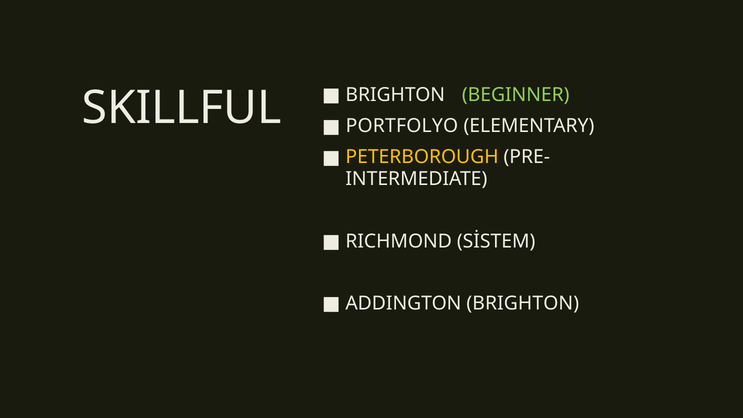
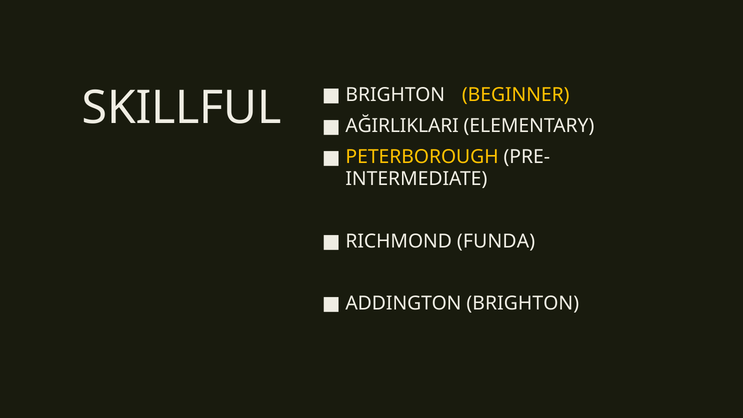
BEGINNER colour: light green -> yellow
PORTFOLYO: PORTFOLYO -> AĞIRLIKLARI
SİSTEM: SİSTEM -> FUNDA
